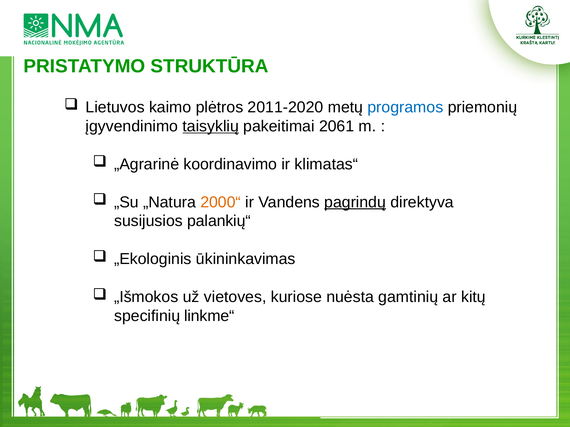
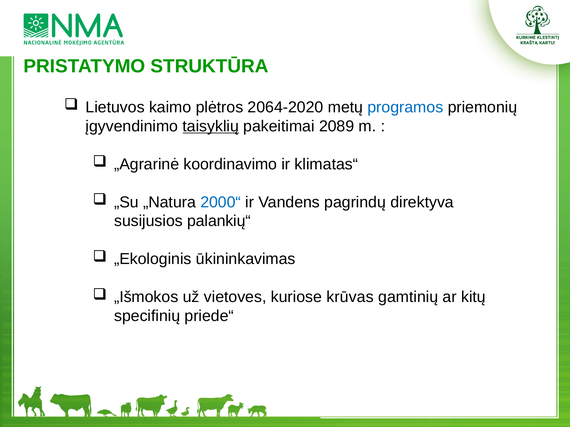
2011-2020: 2011-2020 -> 2064-2020
2061: 2061 -> 2089
2000“ colour: orange -> blue
pagrindų underline: present -> none
nuėsta: nuėsta -> krūvas
linkme“: linkme“ -> priede“
